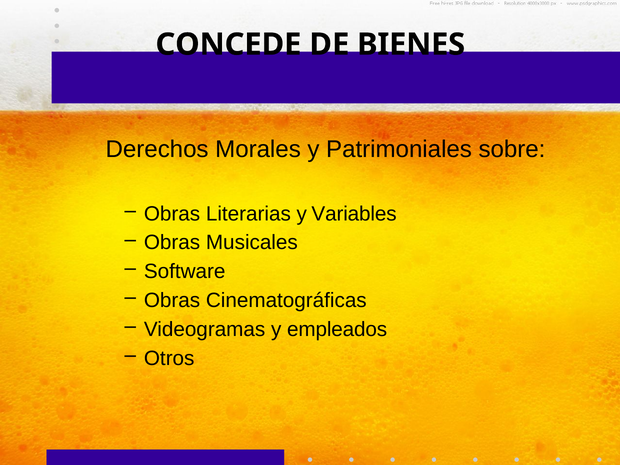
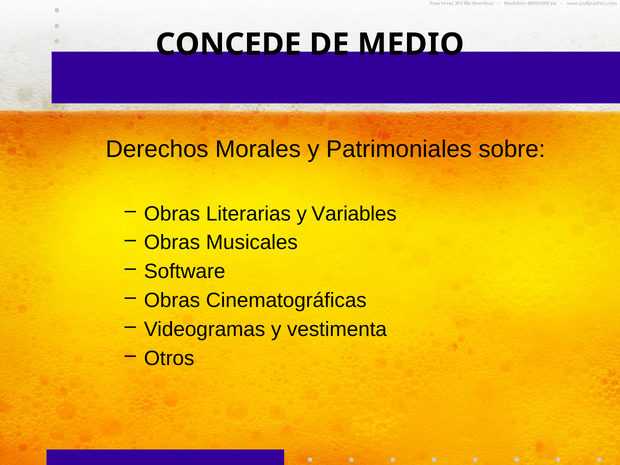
BIENES: BIENES -> MEDIO
empleados: empleados -> vestimenta
